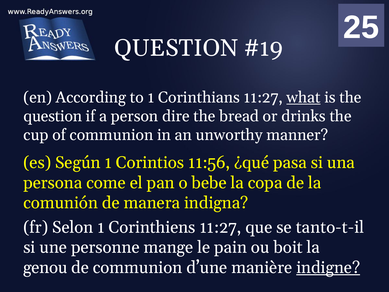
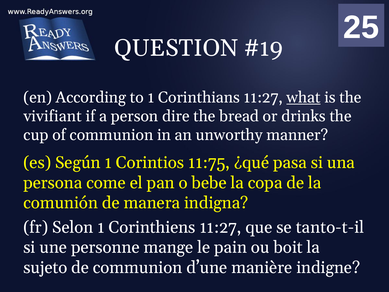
question at (53, 116): question -> vivifiant
11:56: 11:56 -> 11:75
genou: genou -> sujeto
indigne underline: present -> none
